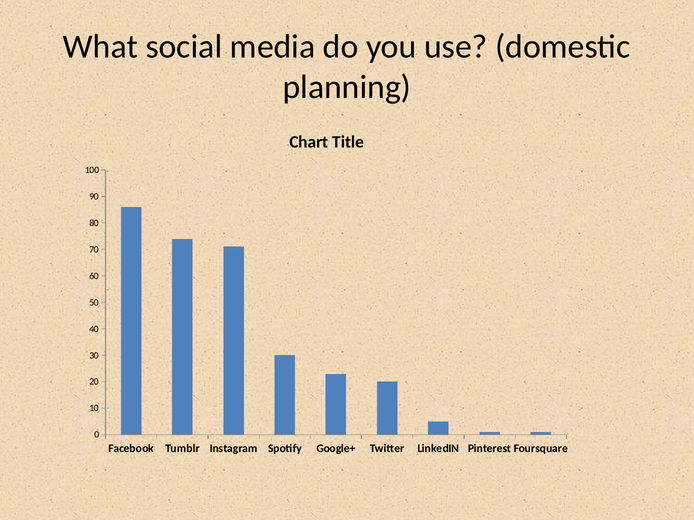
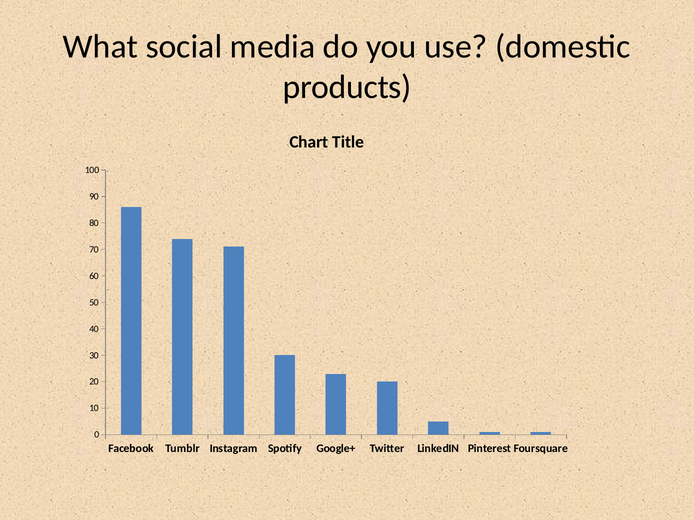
planning: planning -> products
